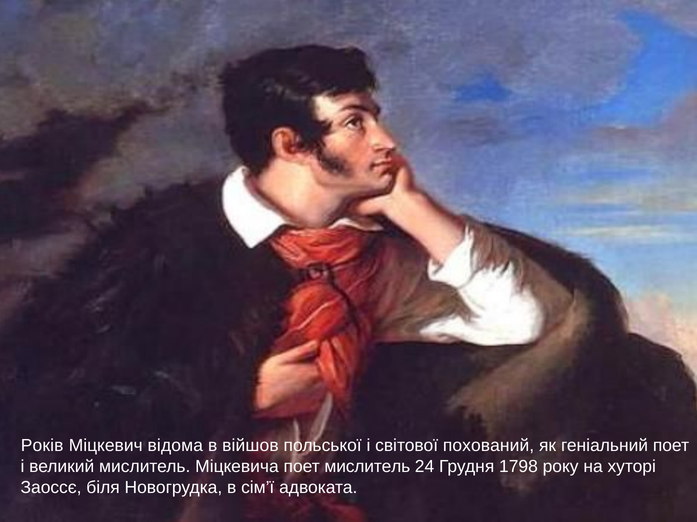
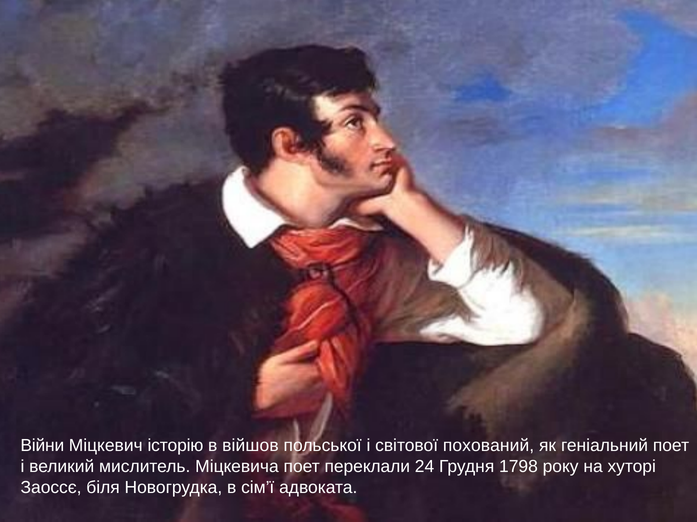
Років: Років -> Війни
відома: відома -> історію
поет мислитель: мислитель -> переклали
